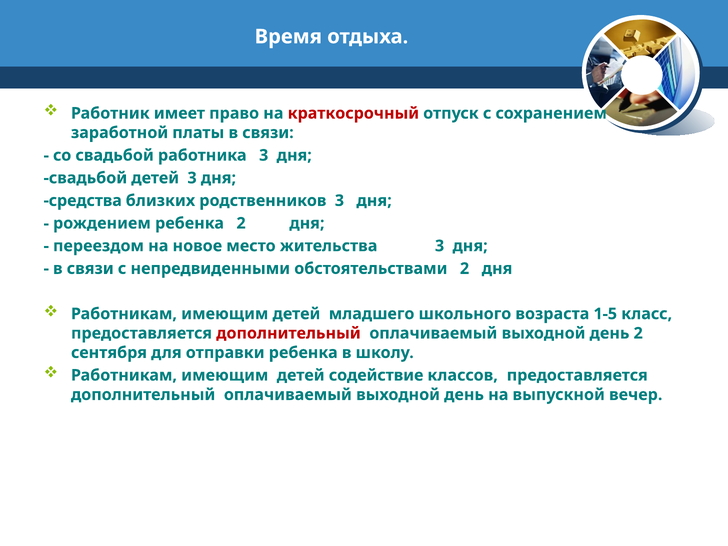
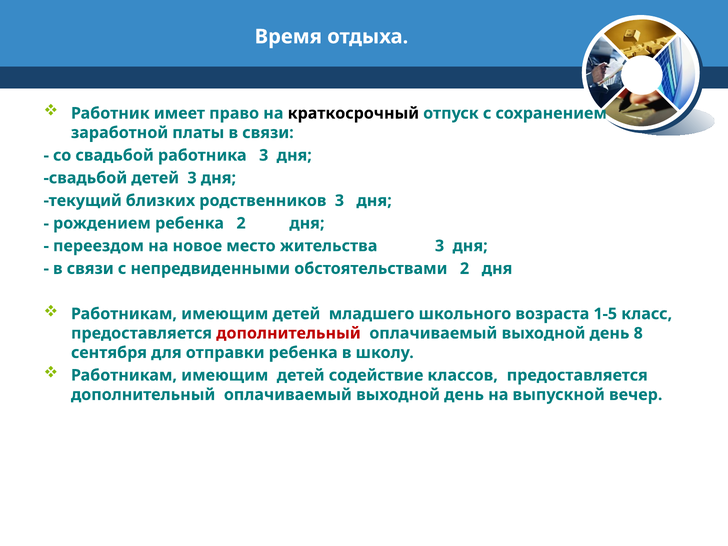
краткосрочный colour: red -> black
средства: средства -> текущий
день 2: 2 -> 8
